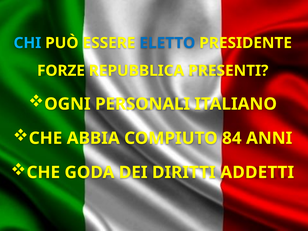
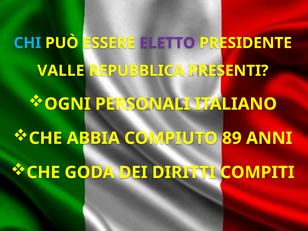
ELETTO colour: blue -> purple
FORZE: FORZE -> VALLE
84: 84 -> 89
ADDETTI: ADDETTI -> COMPITI
